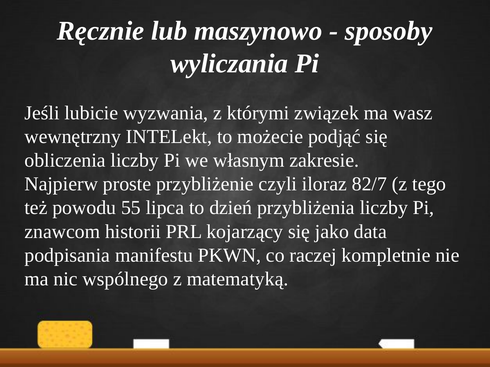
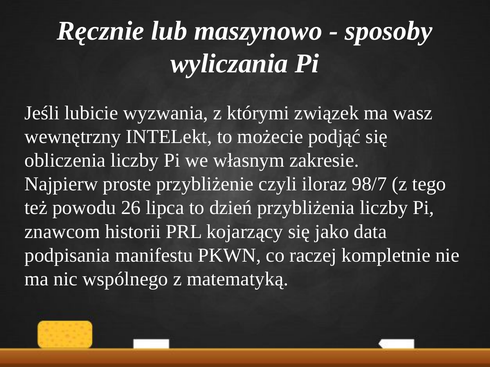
82/7: 82/7 -> 98/7
55: 55 -> 26
